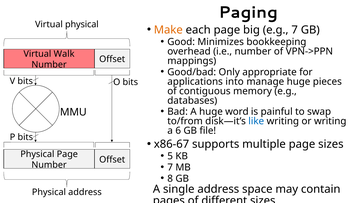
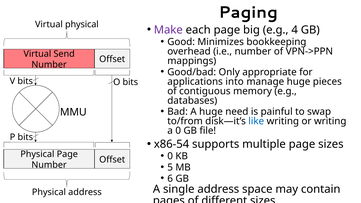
Make colour: orange -> purple
e.g 7: 7 -> 4
Walk: Walk -> Send
word: word -> need
a 6: 6 -> 0
x86-67: x86-67 -> x86-54
5 at (170, 156): 5 -> 0
7 at (170, 167): 7 -> 5
8: 8 -> 6
